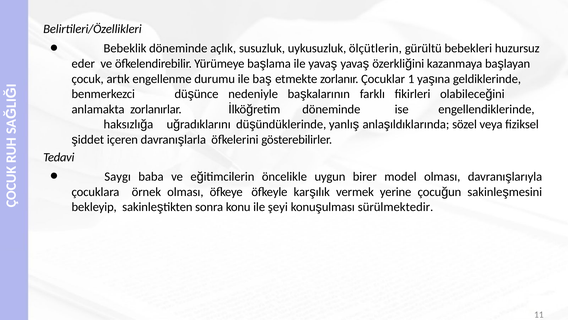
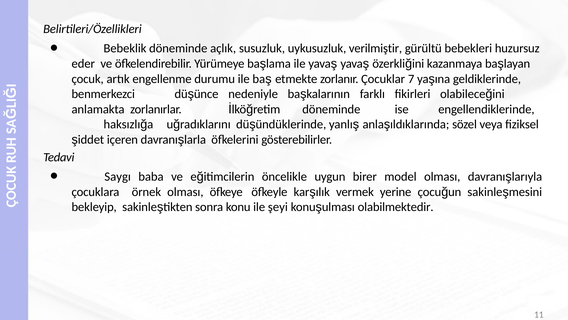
ölçütlerin: ölçütlerin -> verilmiştir
1: 1 -> 7
sürülmektedir: sürülmektedir -> olabilmektedir
